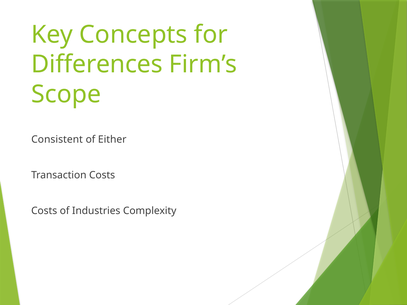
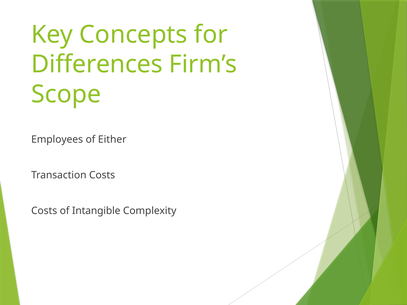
Consistent: Consistent -> Employees
Industries: Industries -> Intangible
